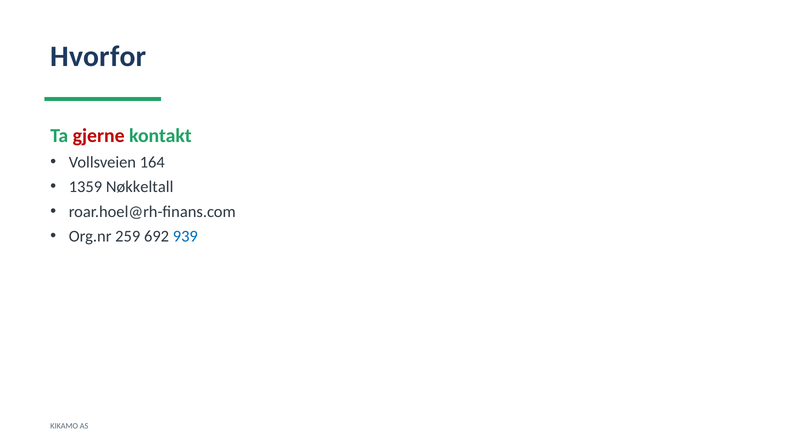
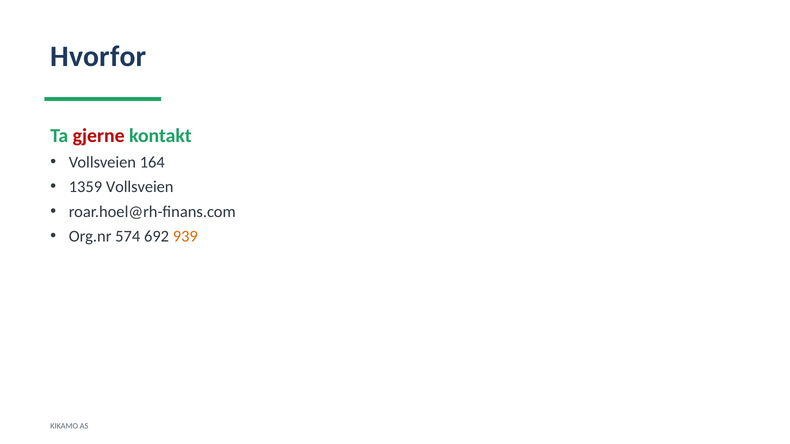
1359 Nøkkeltall: Nøkkeltall -> Vollsveien
259: 259 -> 574
939 colour: blue -> orange
